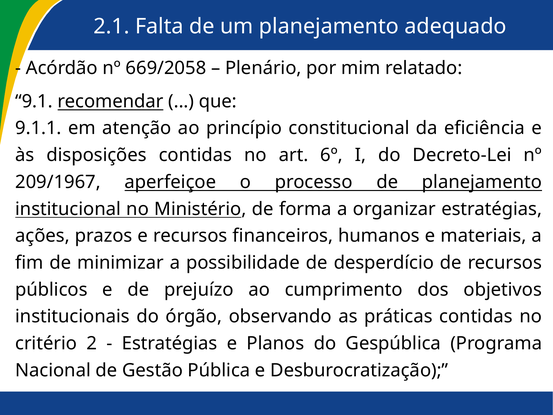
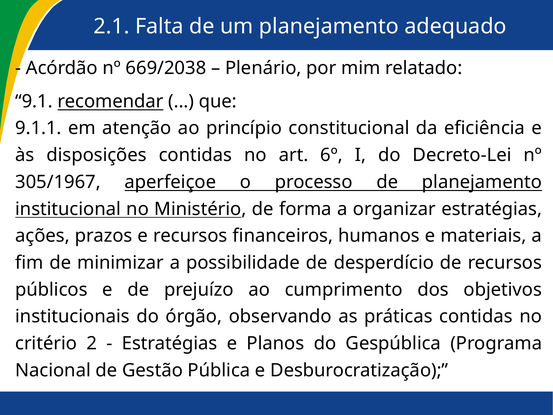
669/2058: 669/2058 -> 669/2038
209/1967: 209/1967 -> 305/1967
